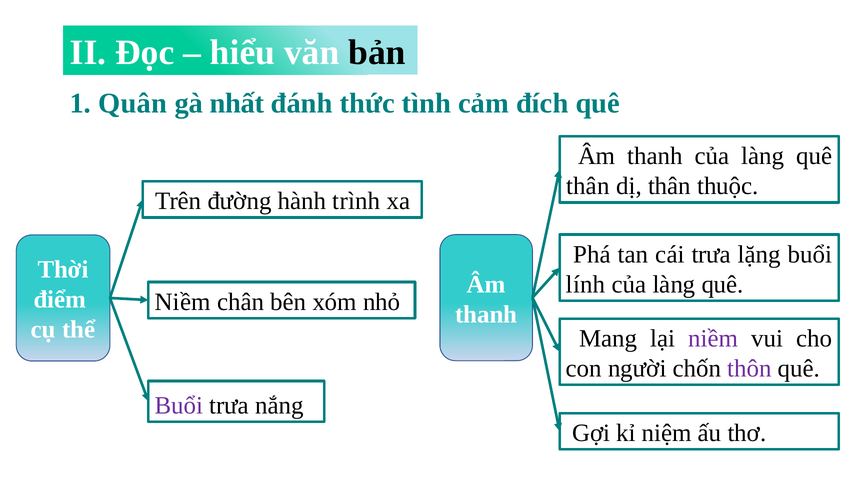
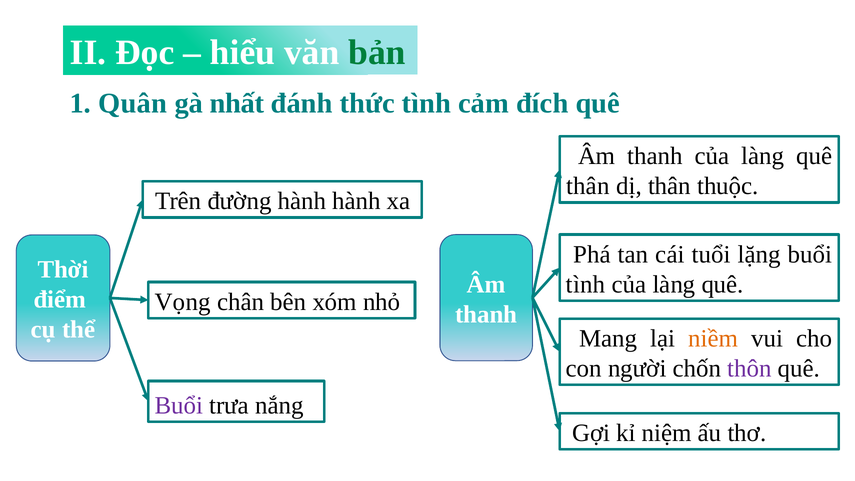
bản colour: black -> green
hành trình: trình -> hành
cái trưa: trưa -> tuổi
lính at (586, 284): lính -> tình
Niềm at (183, 302): Niềm -> Vọng
niềm at (713, 338) colour: purple -> orange
